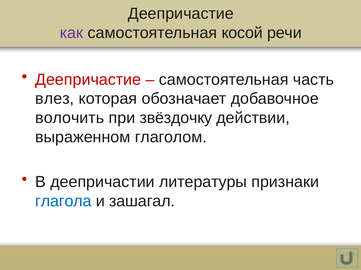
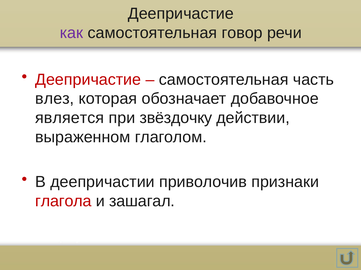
косой: косой -> говор
волочить: волочить -> является
литературы: литературы -> приволочив
глагола colour: blue -> red
